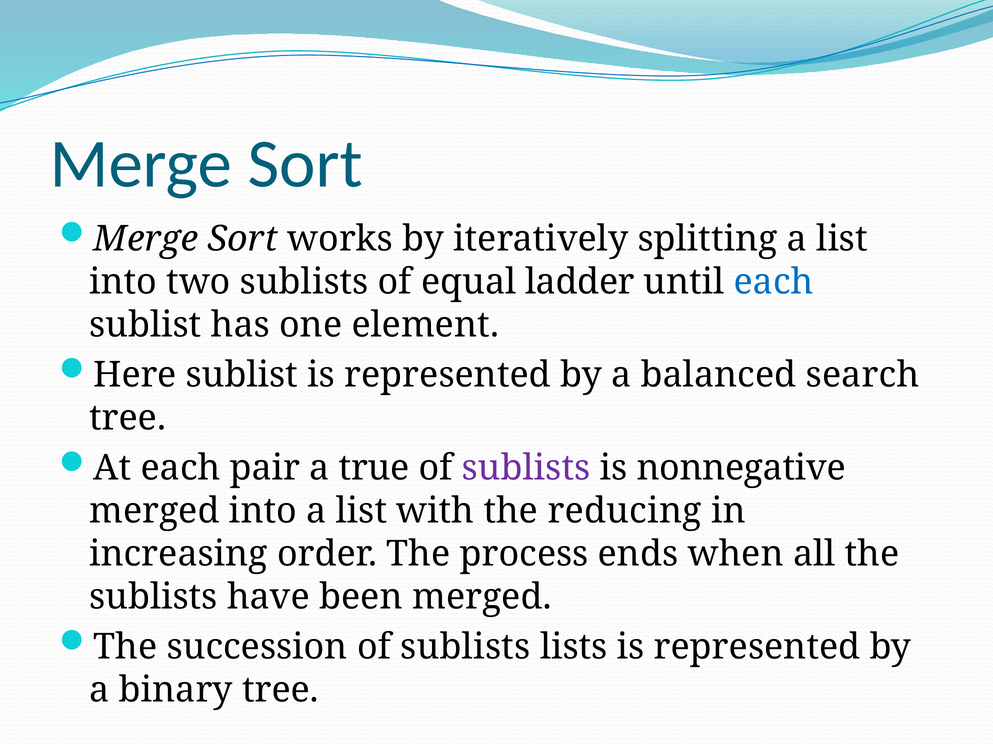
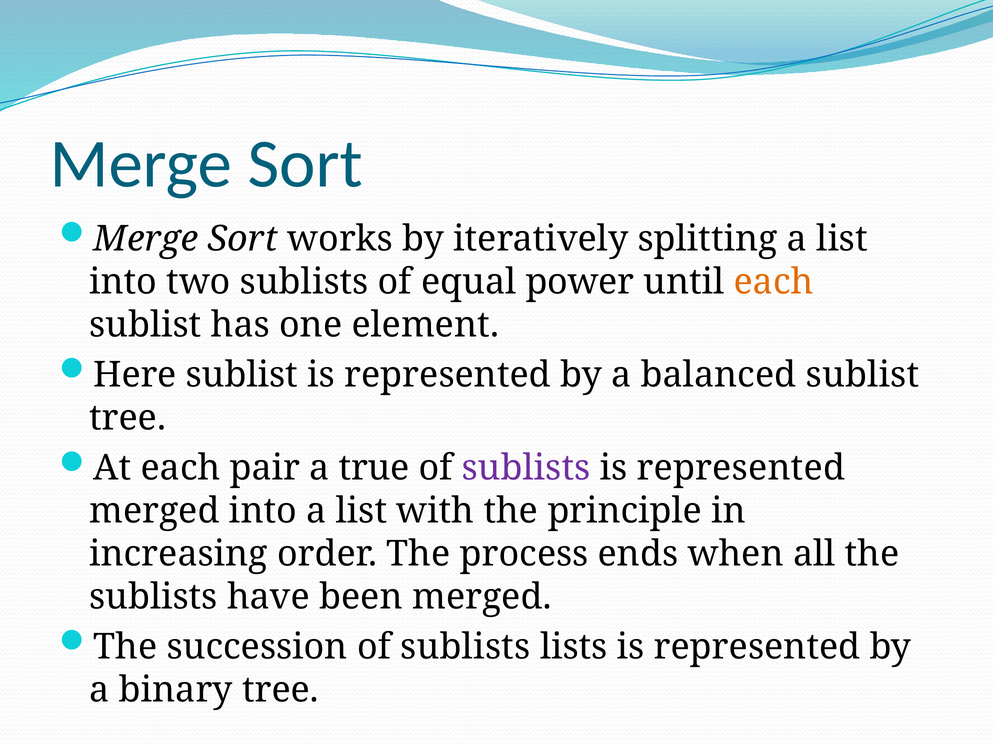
ladder: ladder -> power
each at (774, 282) colour: blue -> orange
balanced search: search -> sublist
nonnegative at (741, 468): nonnegative -> represented
reducing: reducing -> principle
